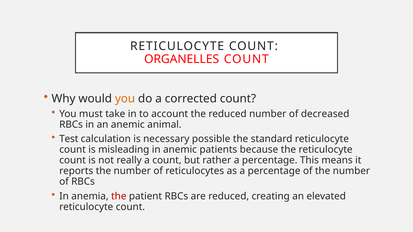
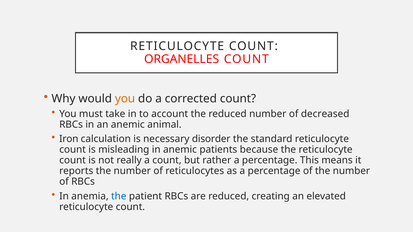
Test: Test -> Iron
possible: possible -> disorder
the at (119, 196) colour: red -> blue
